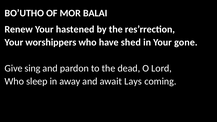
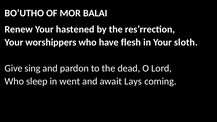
shed: shed -> flesh
gone: gone -> sloth
away: away -> went
